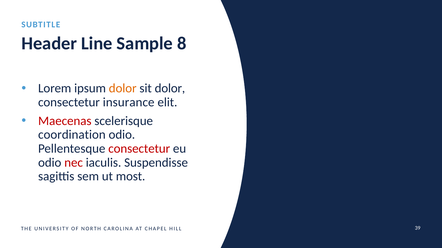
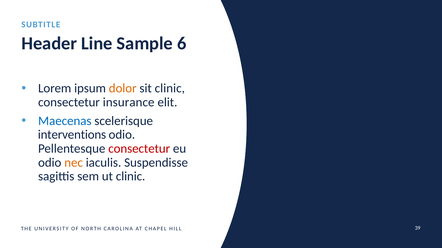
8: 8 -> 6
sit dolor: dolor -> clinic
Maecenas colour: red -> blue
coordination: coordination -> interventions
nec colour: red -> orange
ut most: most -> clinic
